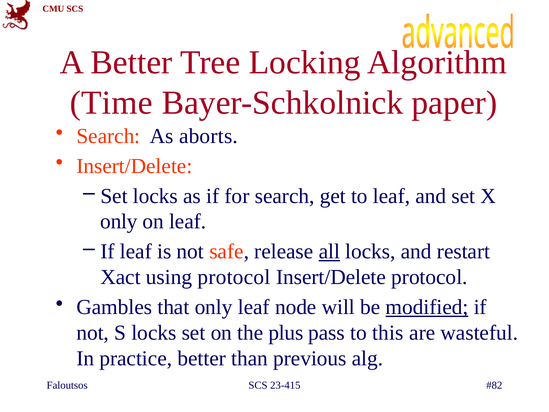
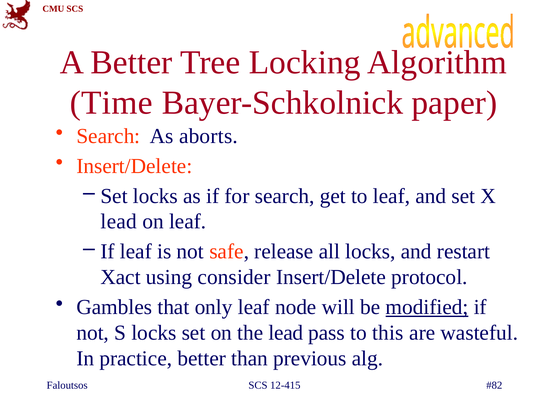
only at (119, 221): only -> lead
all underline: present -> none
using protocol: protocol -> consider
the plus: plus -> lead
23-415: 23-415 -> 12-415
